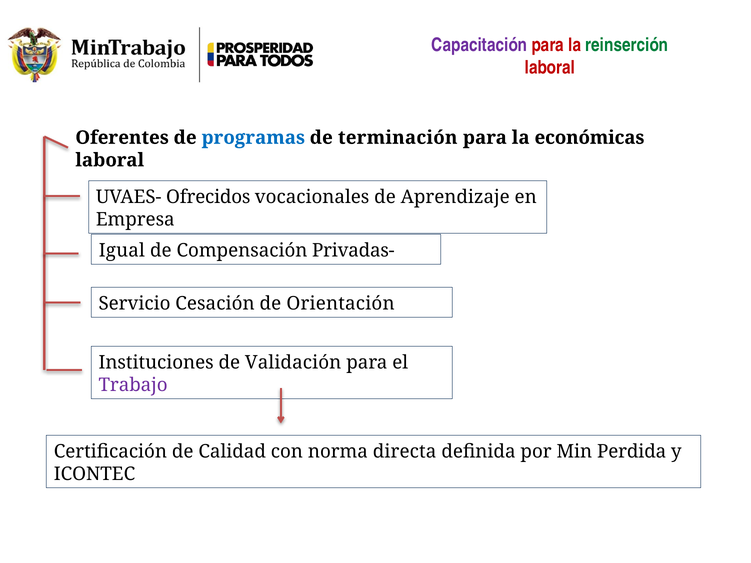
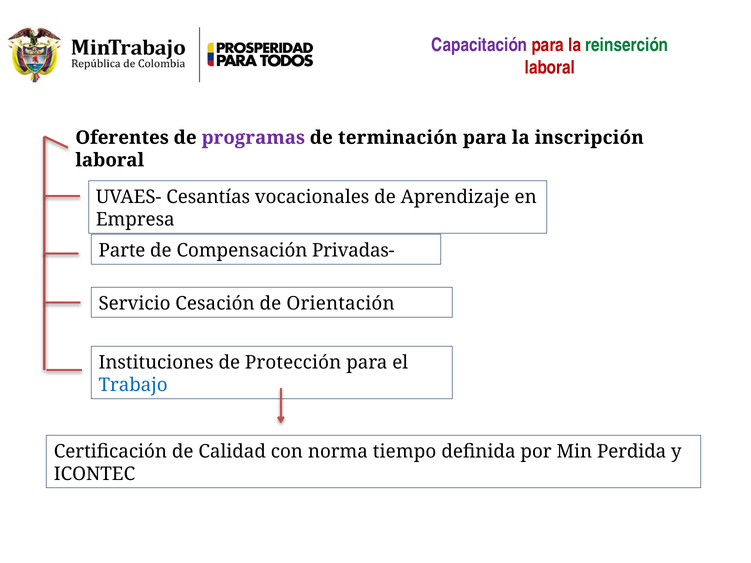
programas colour: blue -> purple
económicas: económicas -> inscripción
Ofrecidos: Ofrecidos -> Cesantías
Igual: Igual -> Parte
Validación: Validación -> Protección
Trabajo colour: purple -> blue
directa: directa -> tiempo
